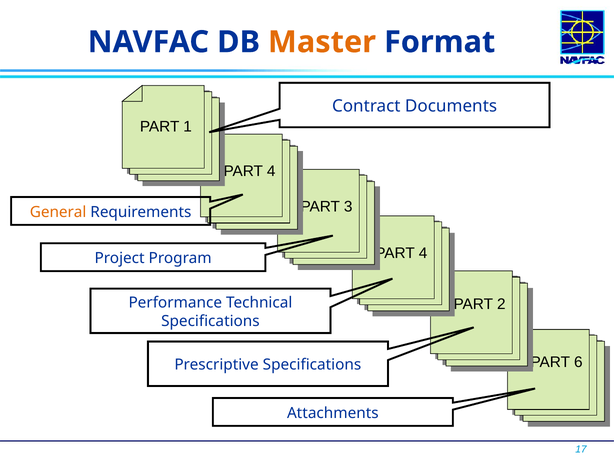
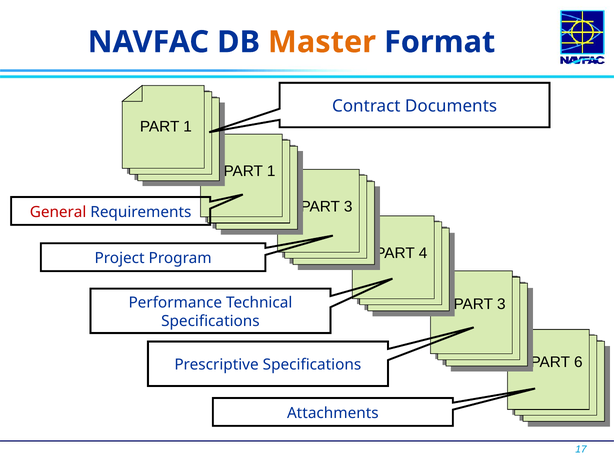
4 at (271, 172): 4 -> 1
General colour: orange -> red
2 at (501, 304): 2 -> 3
